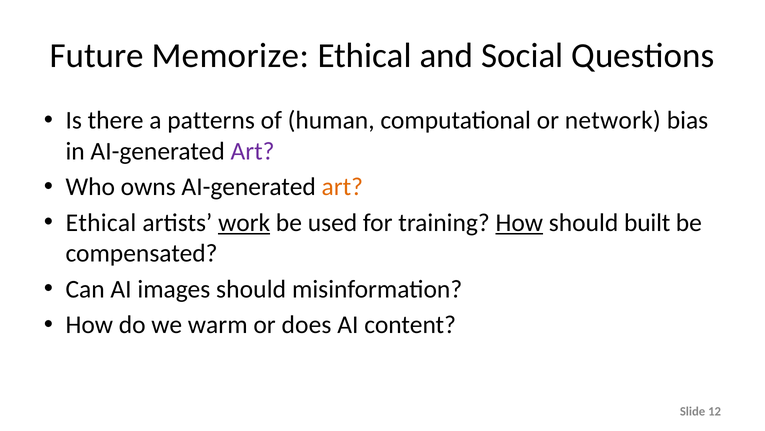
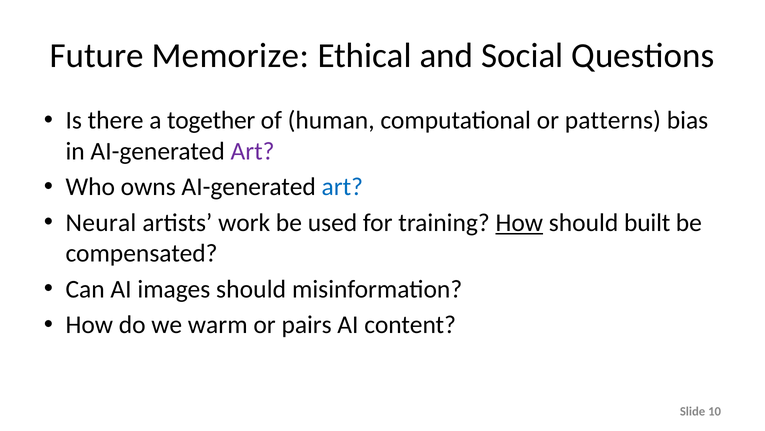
patterns: patterns -> together
network: network -> patterns
art at (342, 187) colour: orange -> blue
Ethical at (101, 222): Ethical -> Neural
work underline: present -> none
does: does -> pairs
12: 12 -> 10
